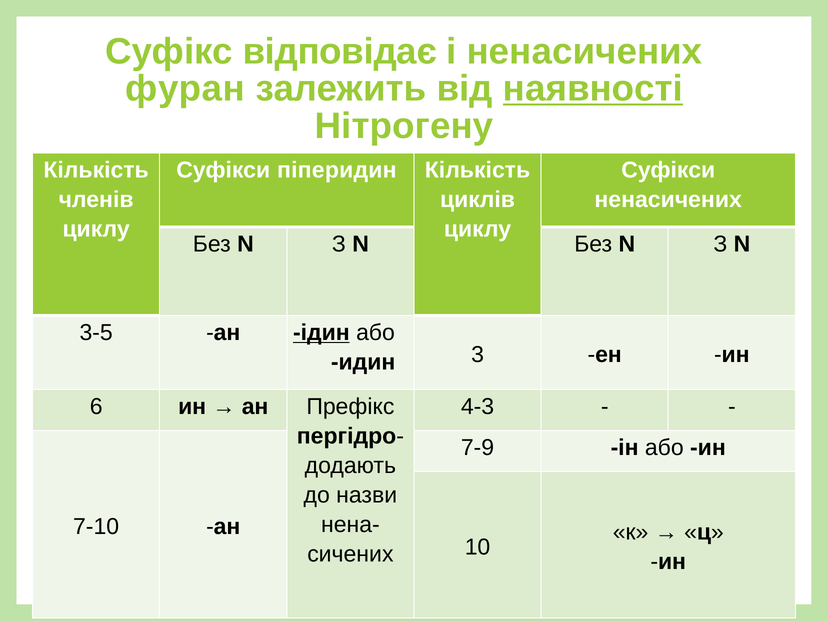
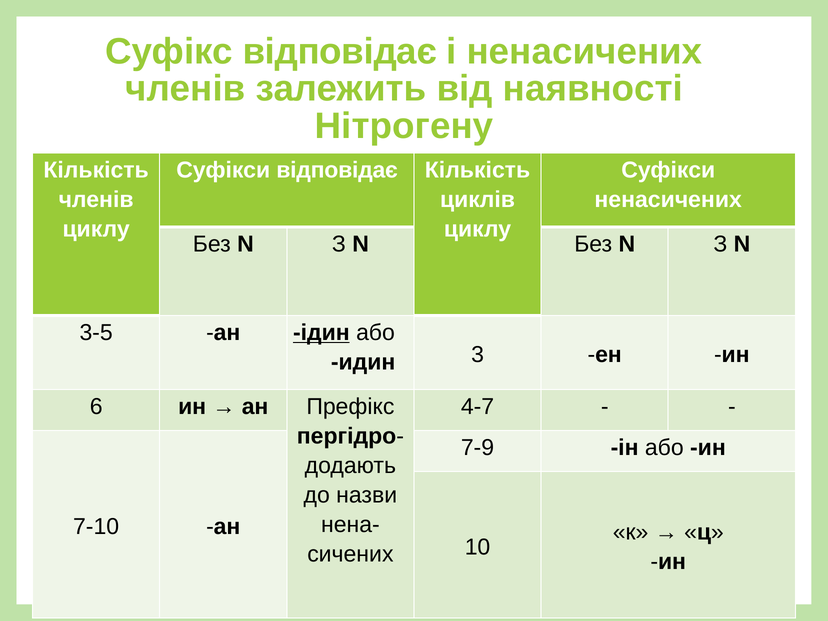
фуран at (185, 89): фуран -> членів
наявності underline: present -> none
Суфікси піперидин: піперидин -> відповідає
4-3: 4-3 -> 4-7
